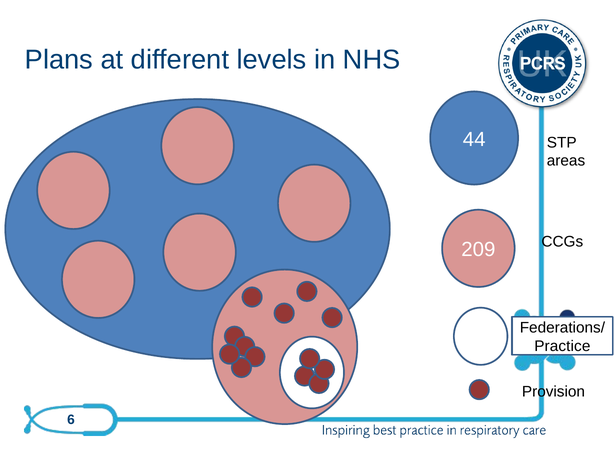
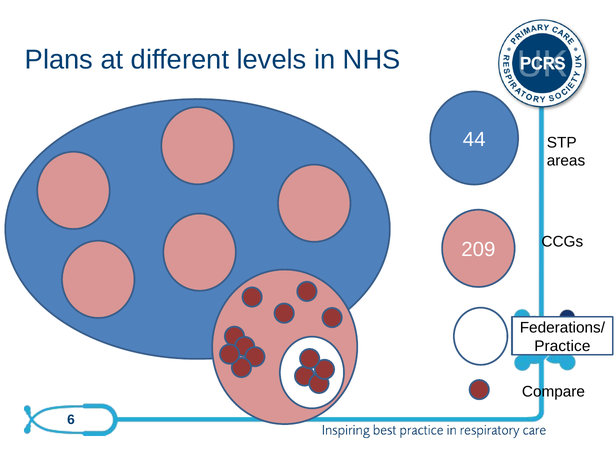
Provision: Provision -> Compare
